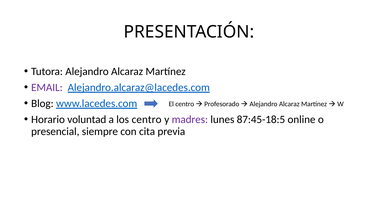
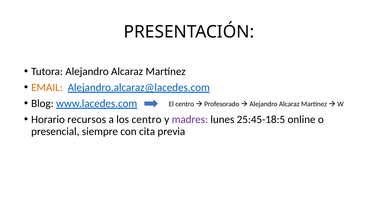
EMAIL colour: purple -> orange
voluntad: voluntad -> recursos
87:45-18:5: 87:45-18:5 -> 25:45-18:5
